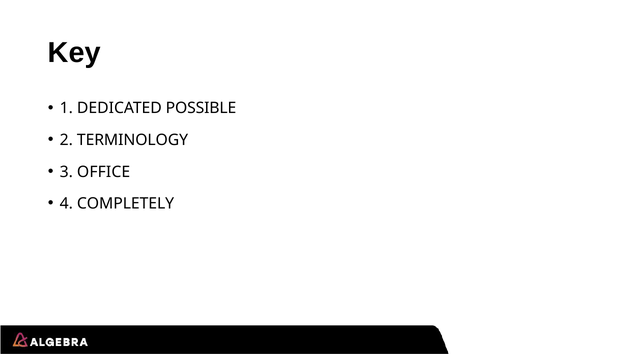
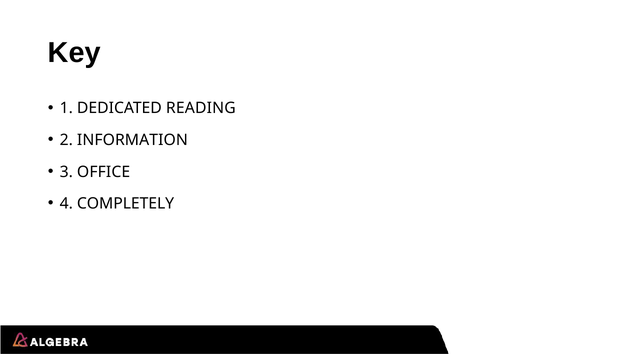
POSSIBLE: POSSIBLE -> READING
TERMINOLOGY: TERMINOLOGY -> INFORMATION
